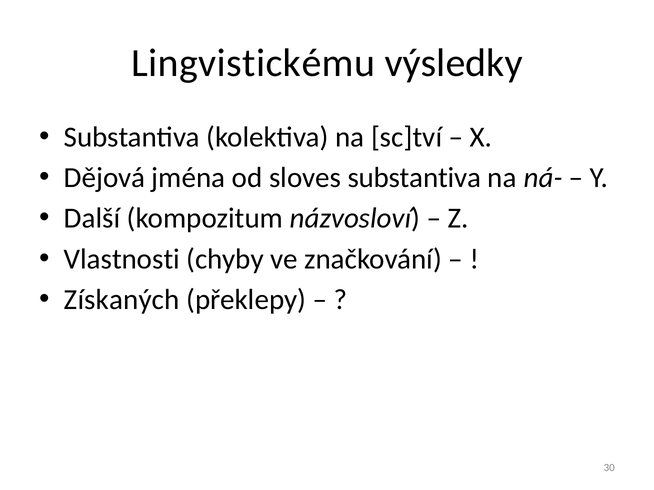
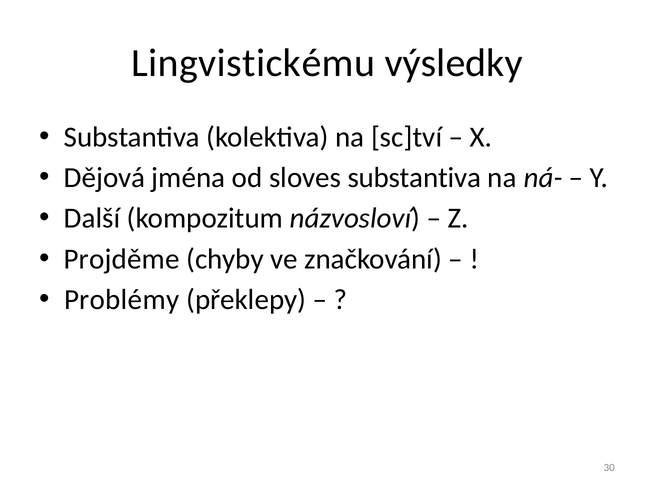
Vlastnosti: Vlastnosti -> Projděme
Získaných: Získaných -> Problémy
